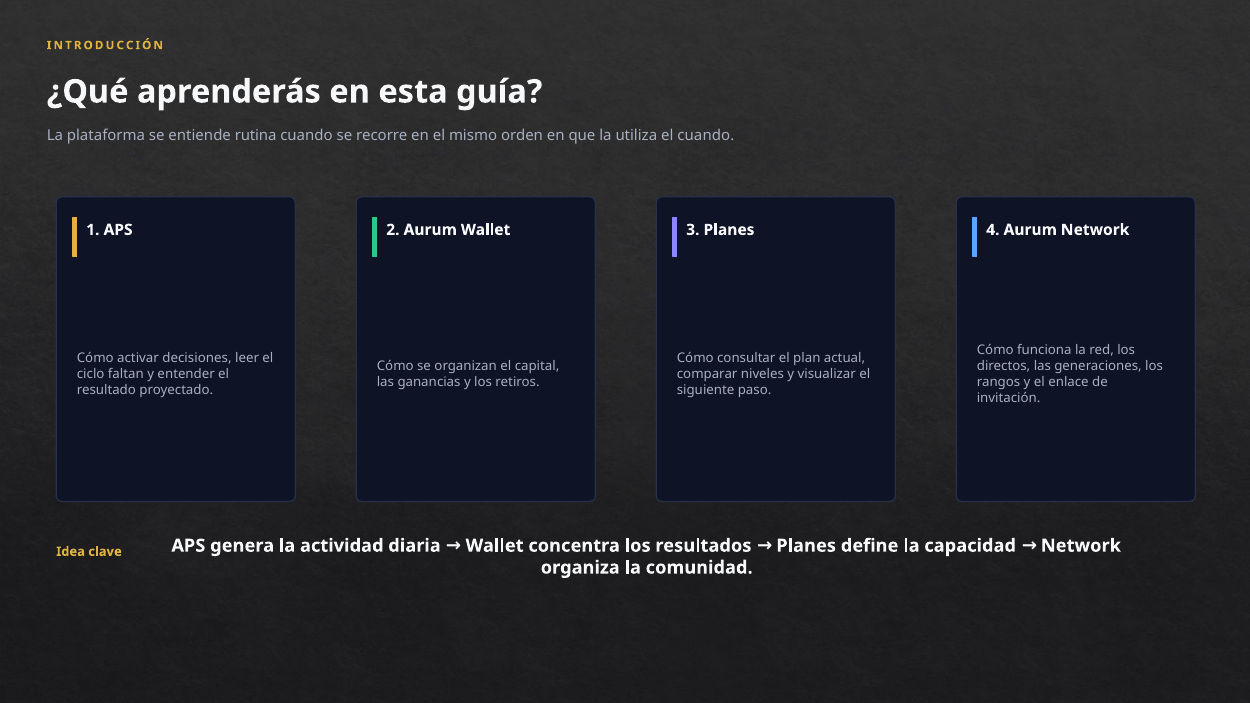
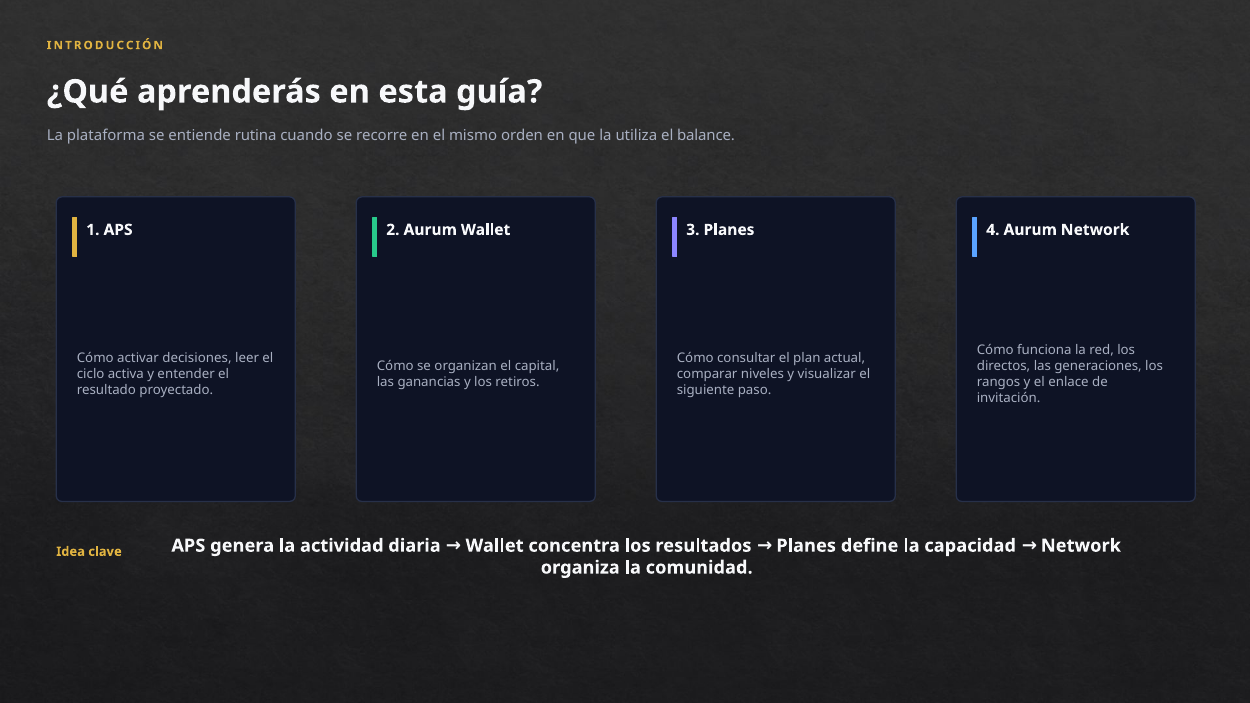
el cuando: cuando -> balance
faltan: faltan -> activa
